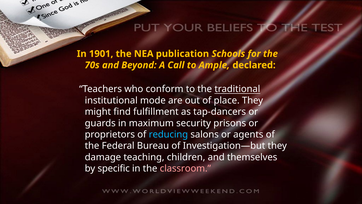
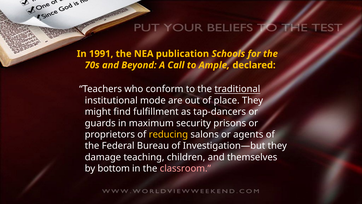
1901: 1901 -> 1991
reducing colour: light blue -> yellow
specific: specific -> bottom
